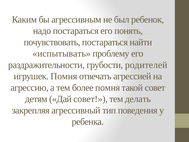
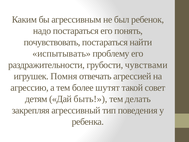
родителей: родителей -> чувствами
более помня: помня -> шутят
Дай совет: совет -> быть
